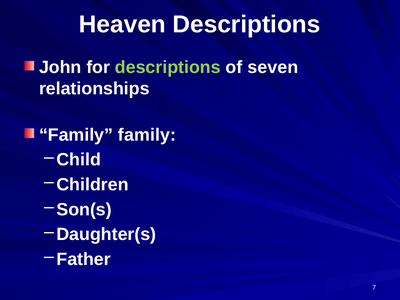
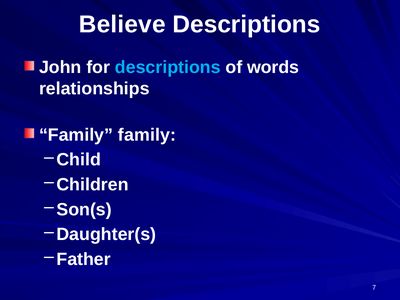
Heaven: Heaven -> Believe
descriptions at (168, 67) colour: light green -> light blue
seven: seven -> words
